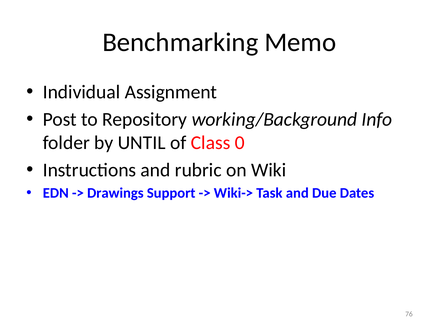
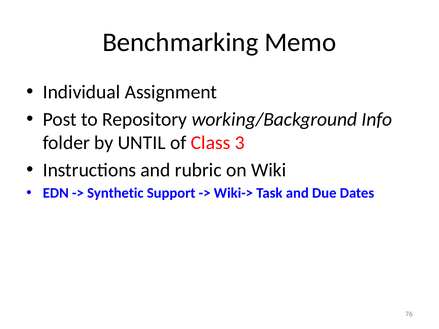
0: 0 -> 3
Drawings: Drawings -> Synthetic
